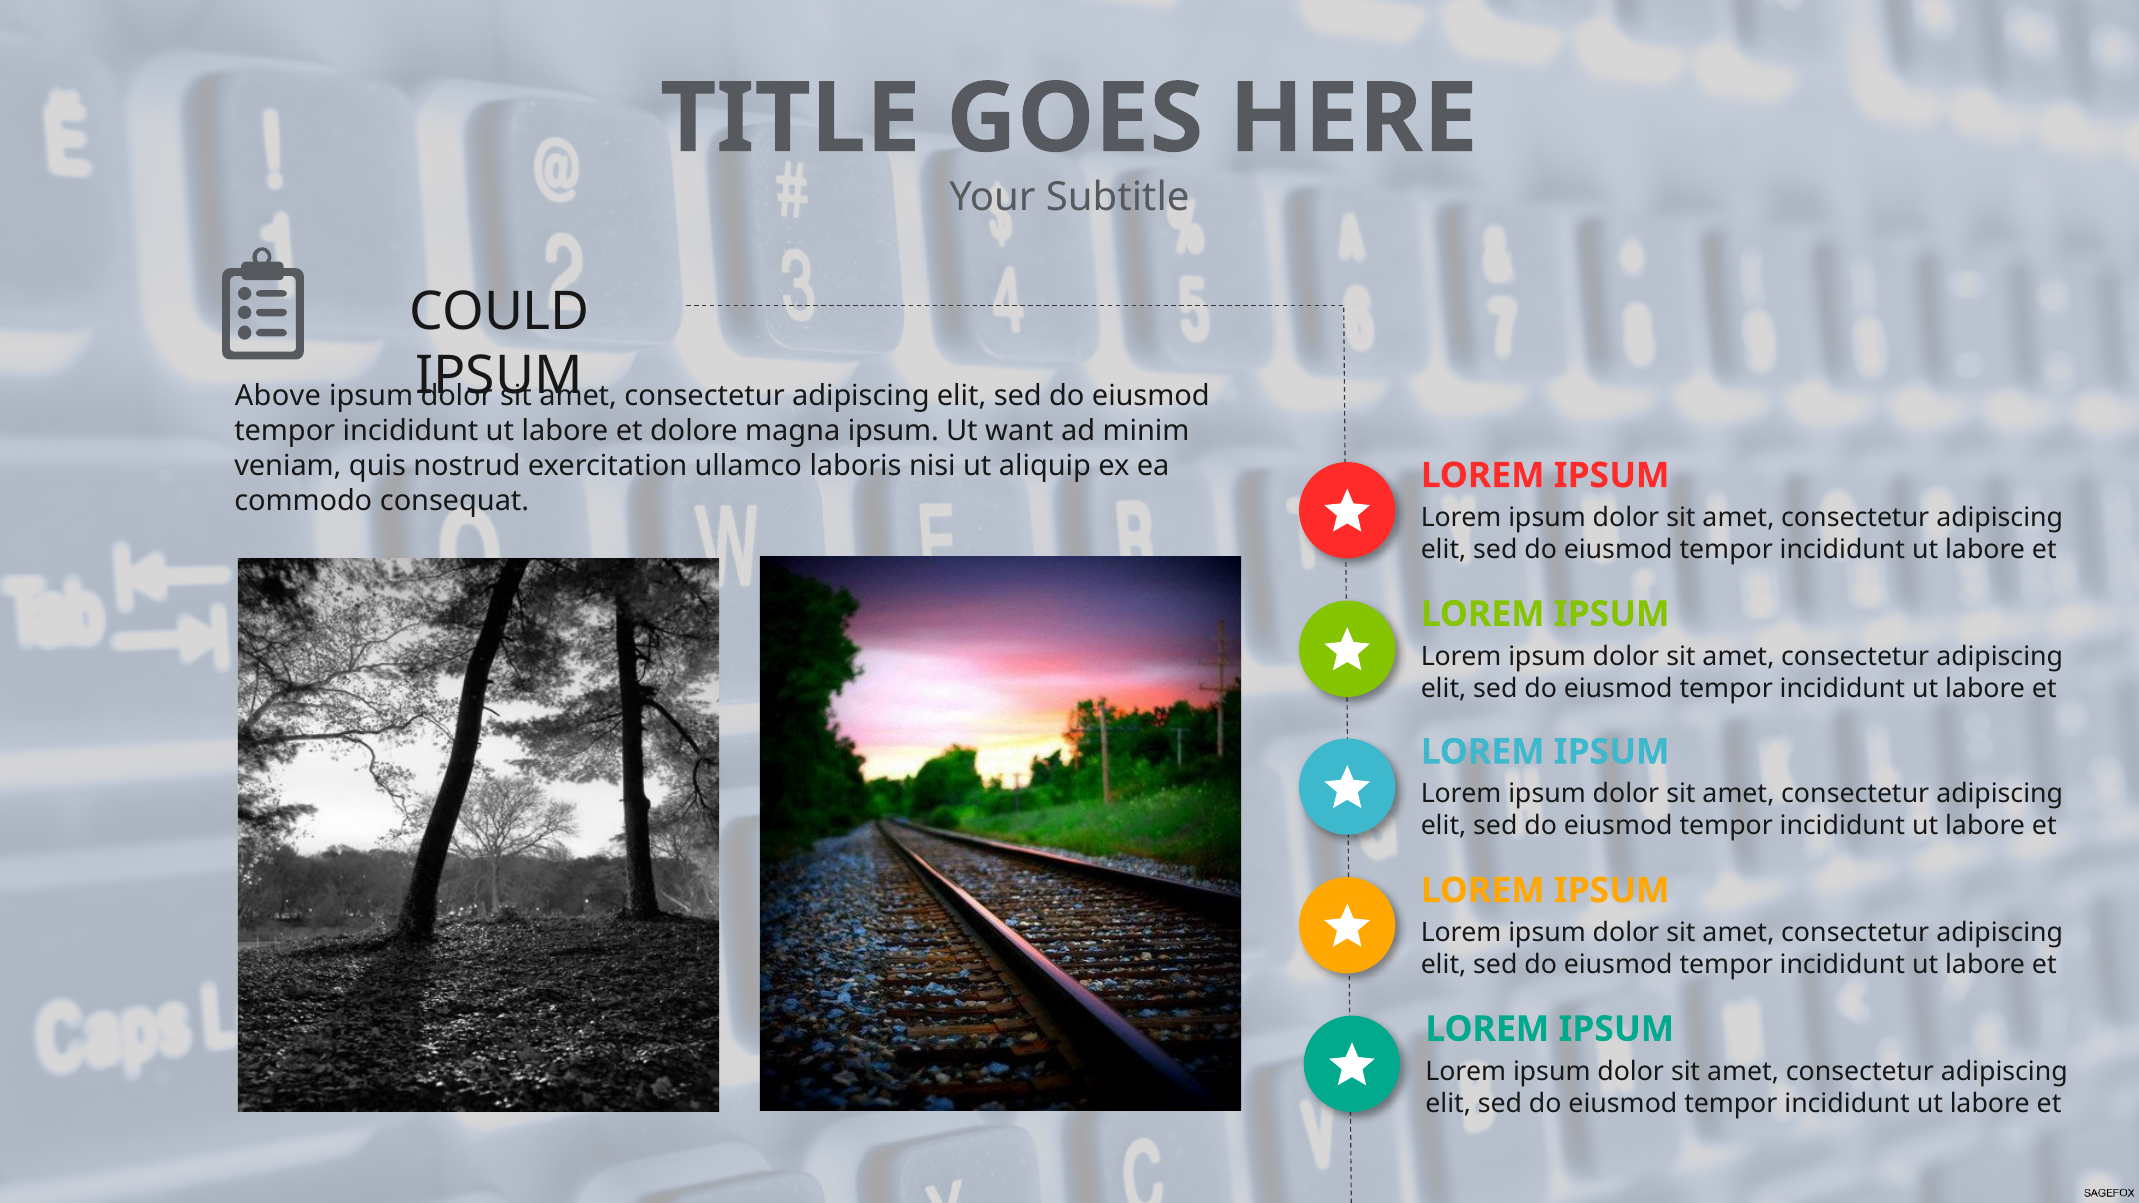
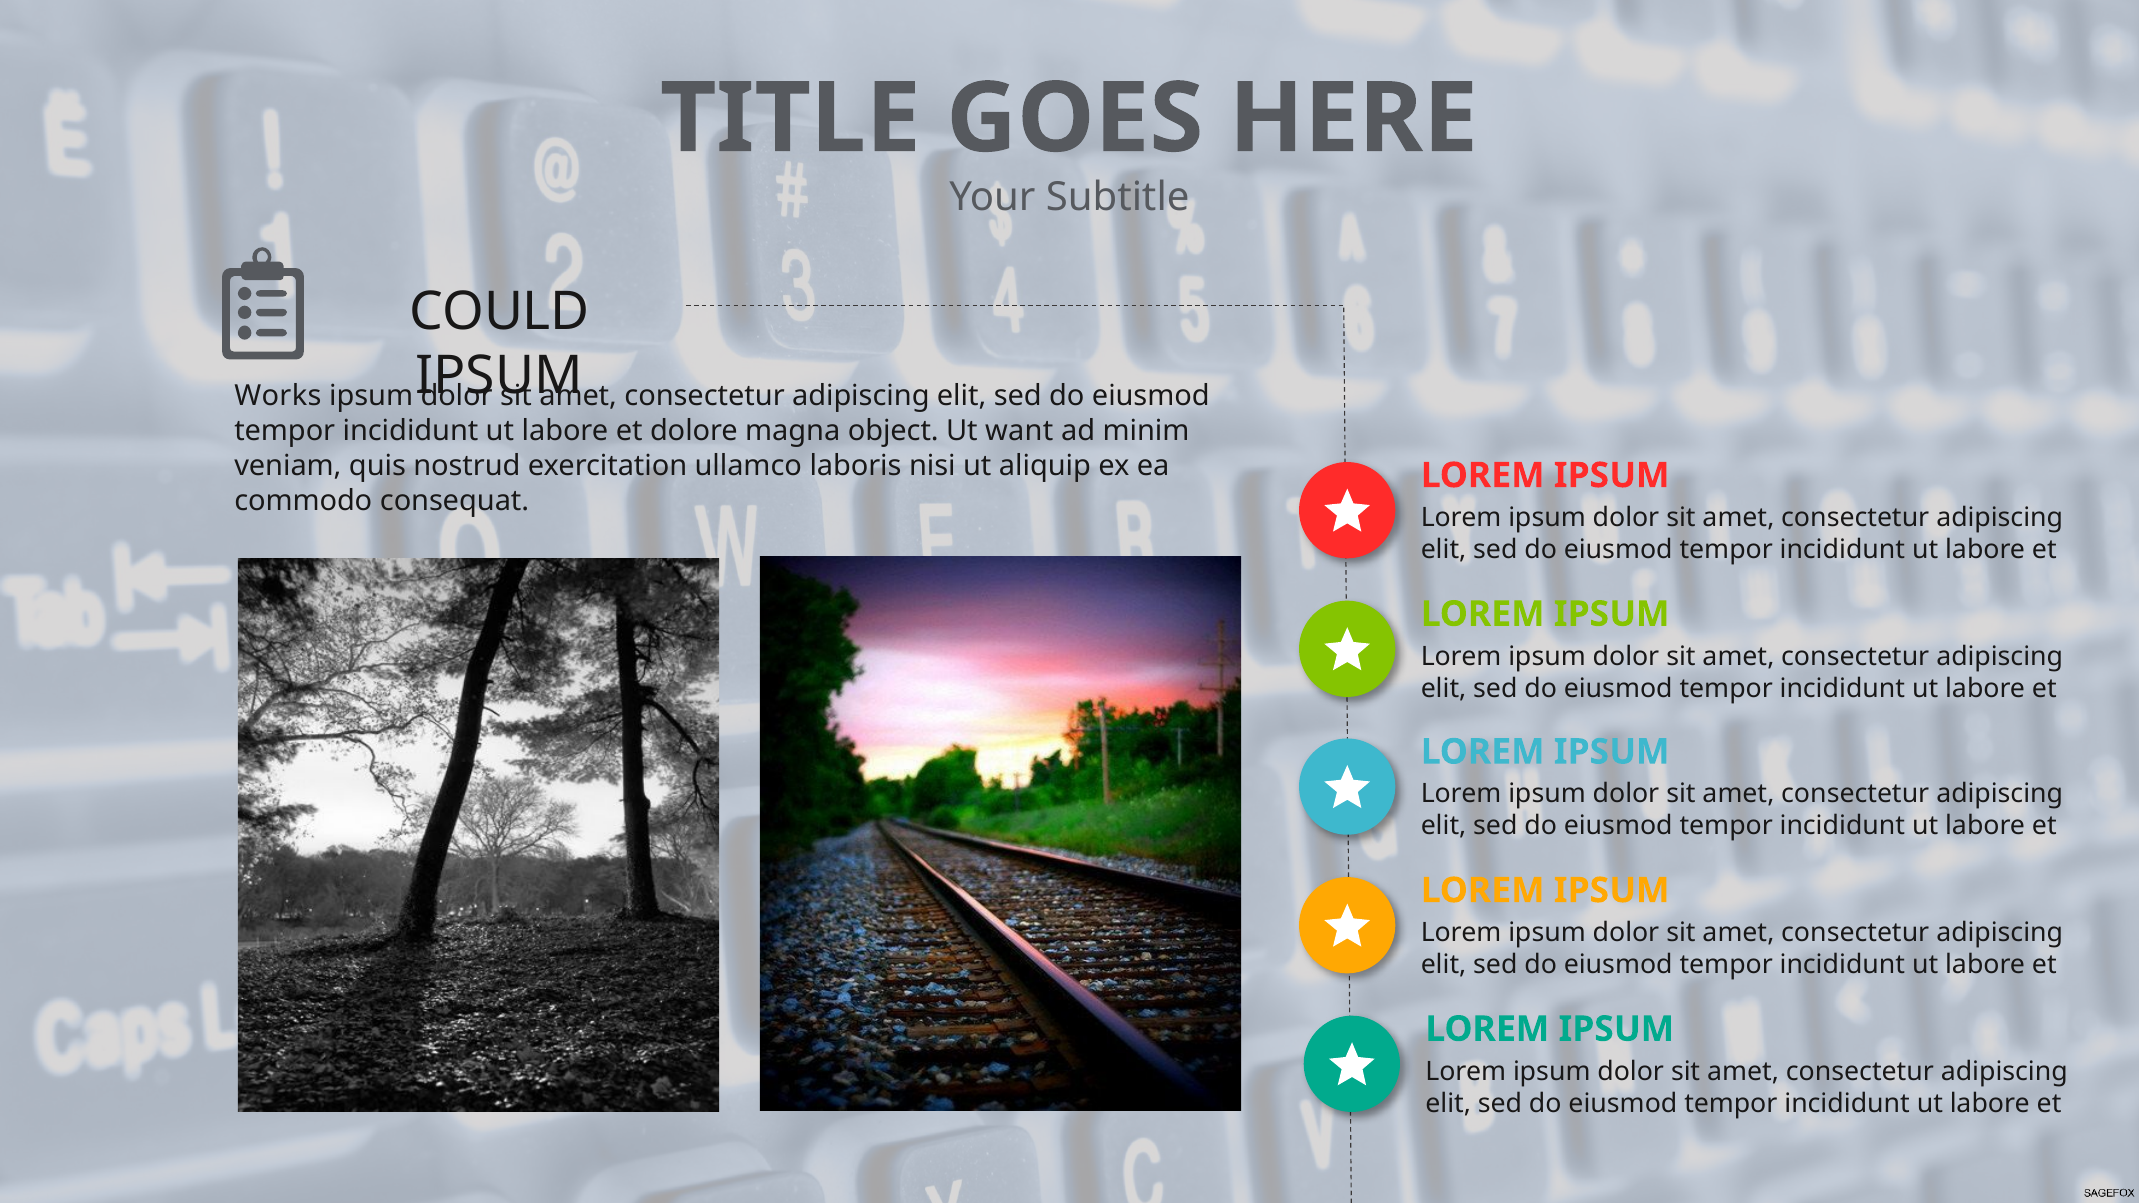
Above: Above -> Works
magna ipsum: ipsum -> object
